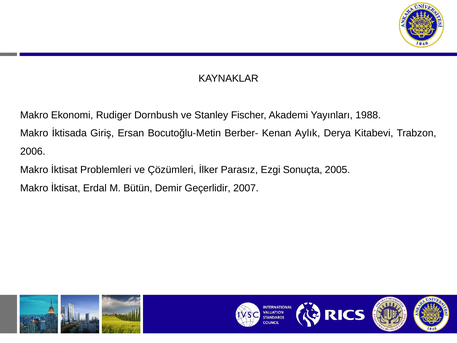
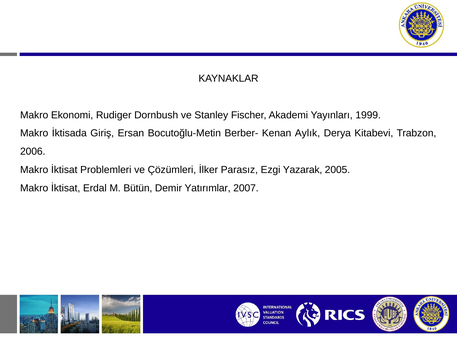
1988: 1988 -> 1999
Sonuçta: Sonuçta -> Yazarak
Geçerlidir: Geçerlidir -> Yatırımlar
